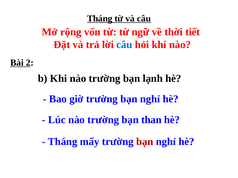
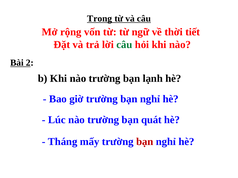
Tháng at (100, 19): Tháng -> Trong
câu at (124, 45) colour: blue -> green
than: than -> quát
